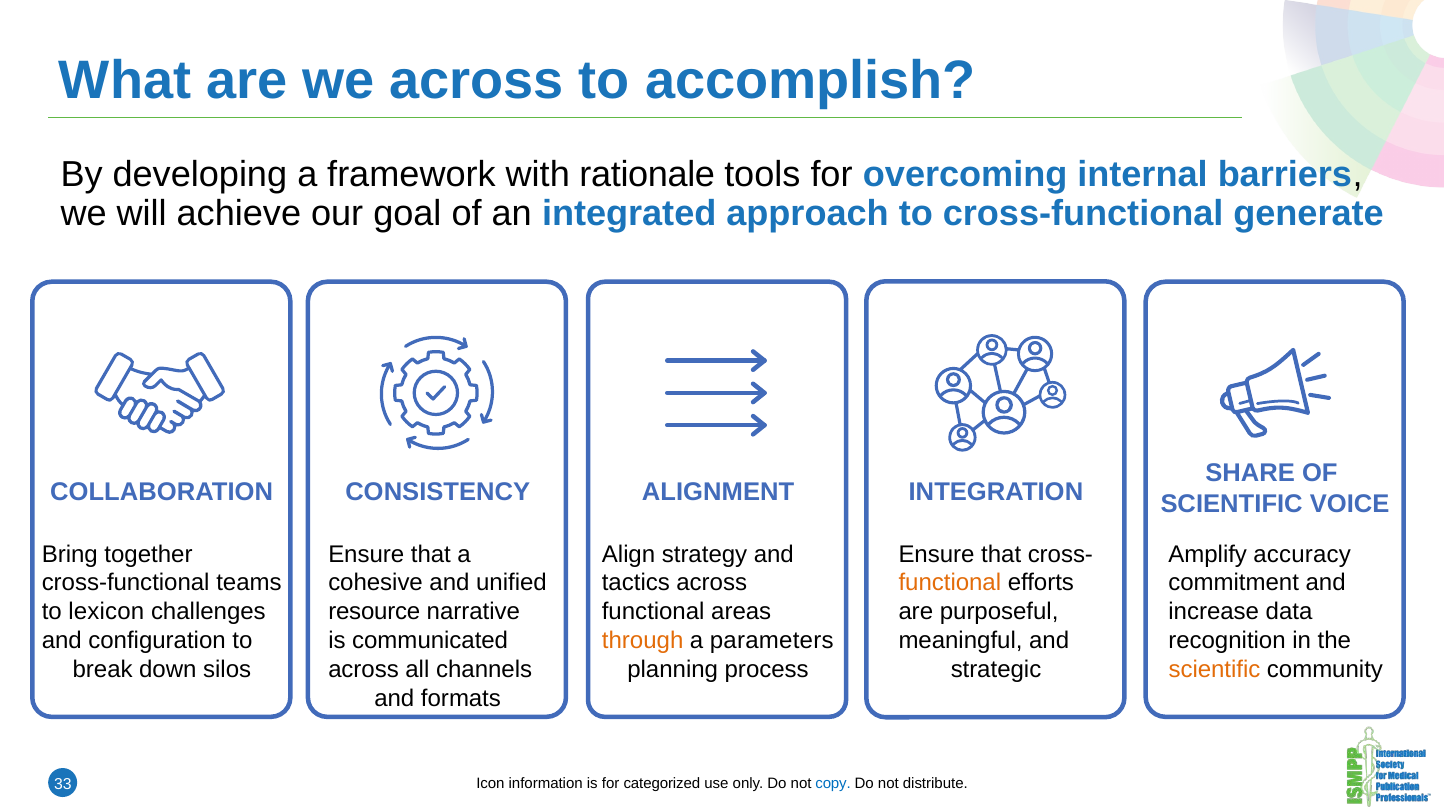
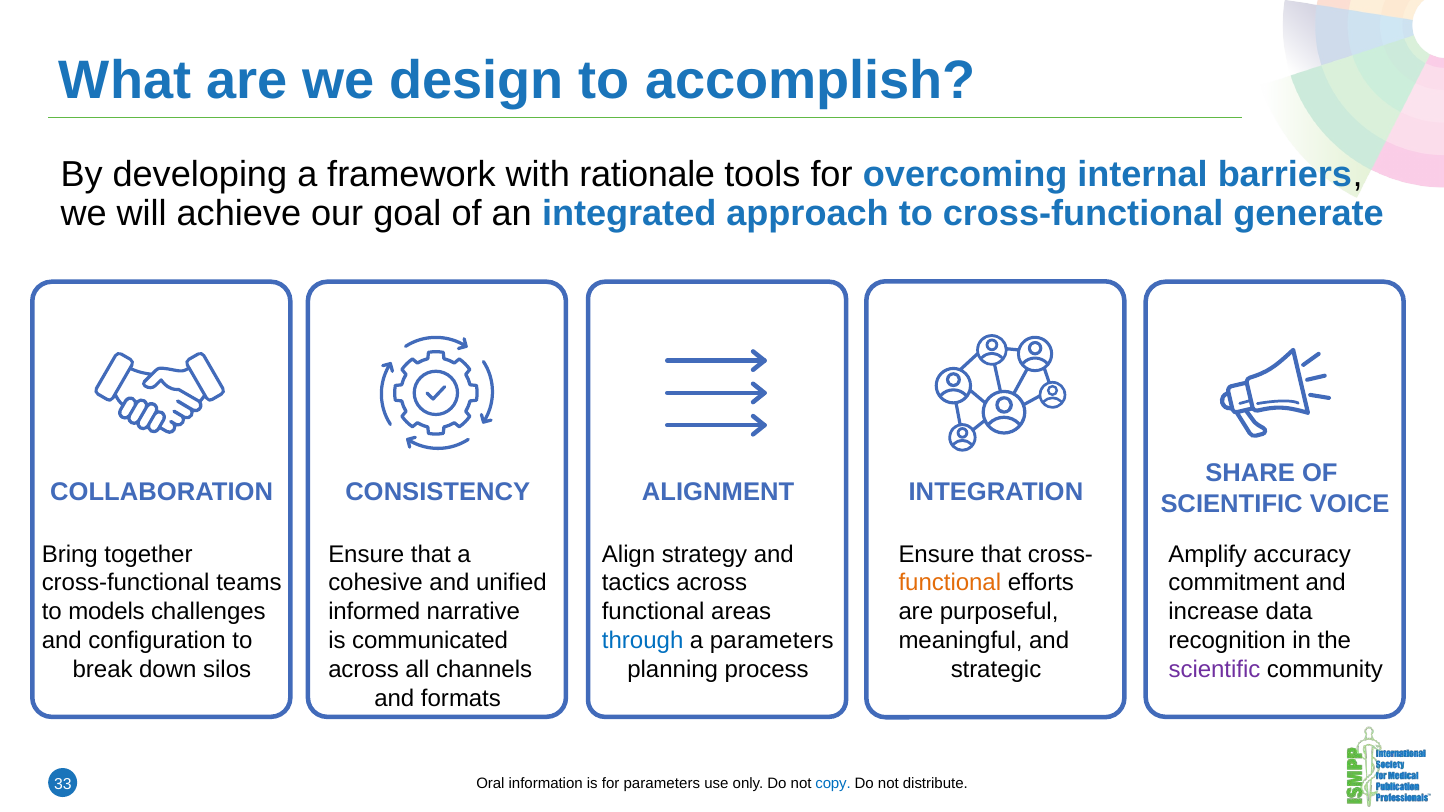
we across: across -> design
lexicon: lexicon -> models
resource: resource -> informed
through colour: orange -> blue
scientific at (1214, 670) colour: orange -> purple
Icon: Icon -> Oral
for categorized: categorized -> parameters
